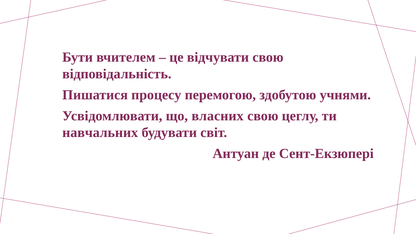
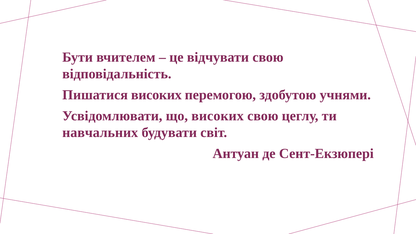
Пишатися процесу: процесу -> високих
що власних: власних -> високих
